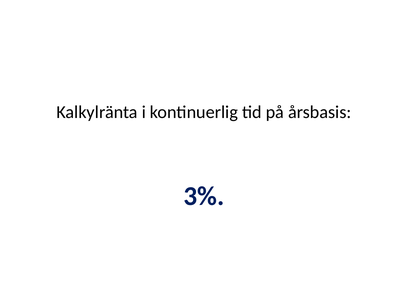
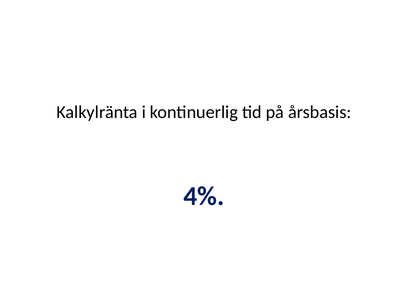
3%: 3% -> 4%
